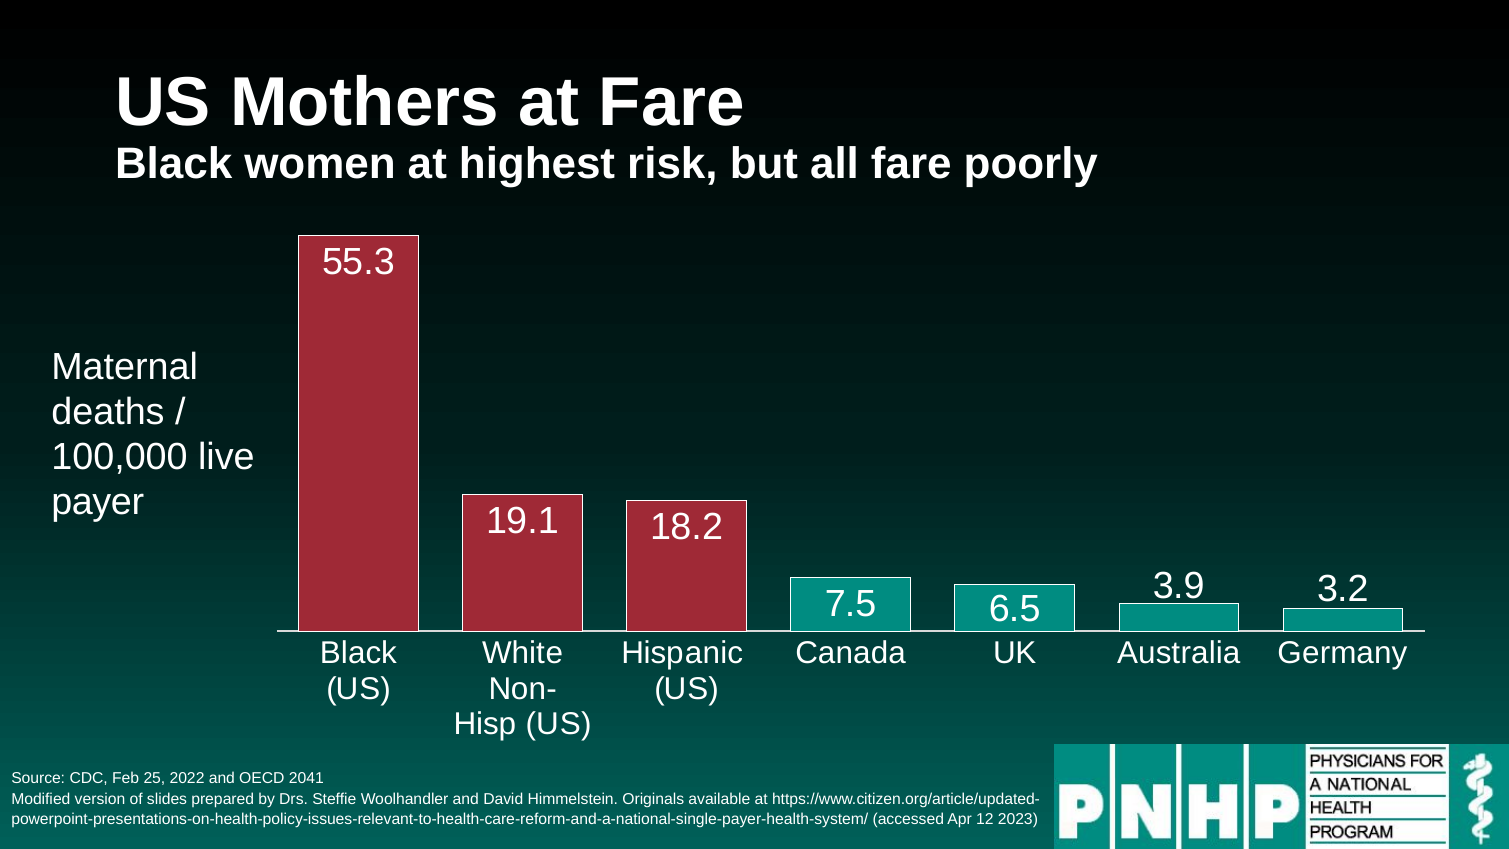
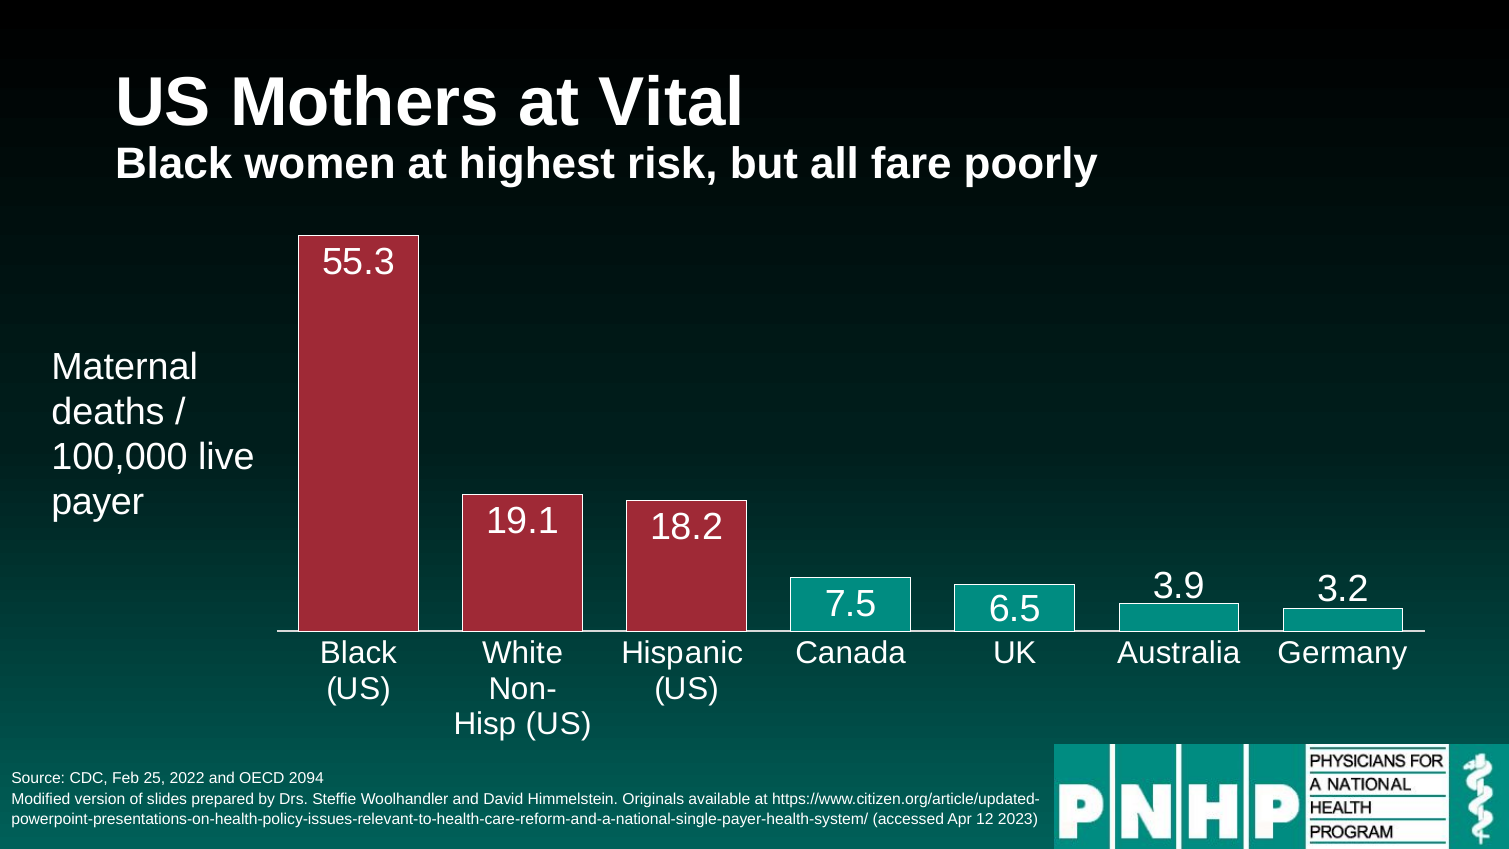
at Fare: Fare -> Vital
2041: 2041 -> 2094
